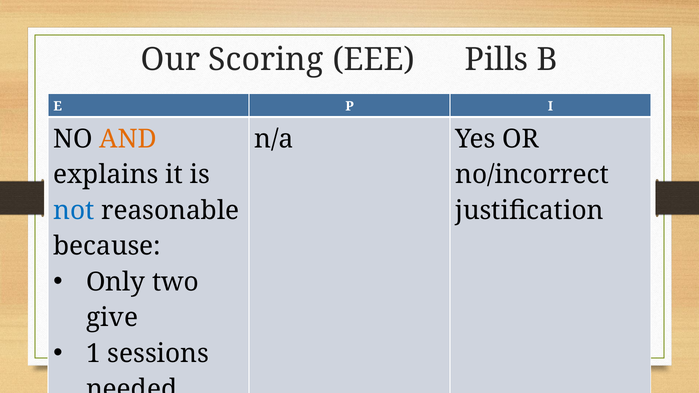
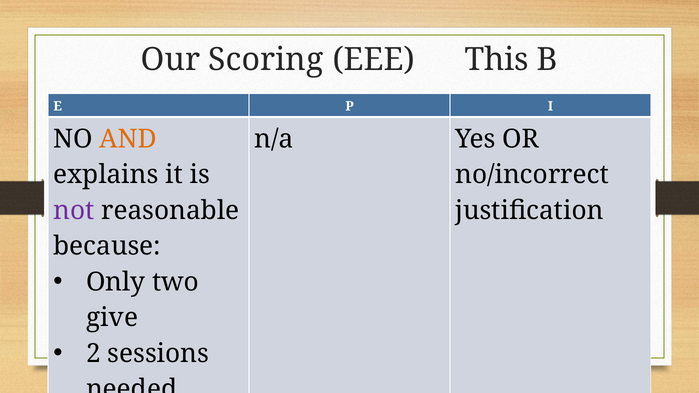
Pills: Pills -> This
not colour: blue -> purple
1: 1 -> 2
